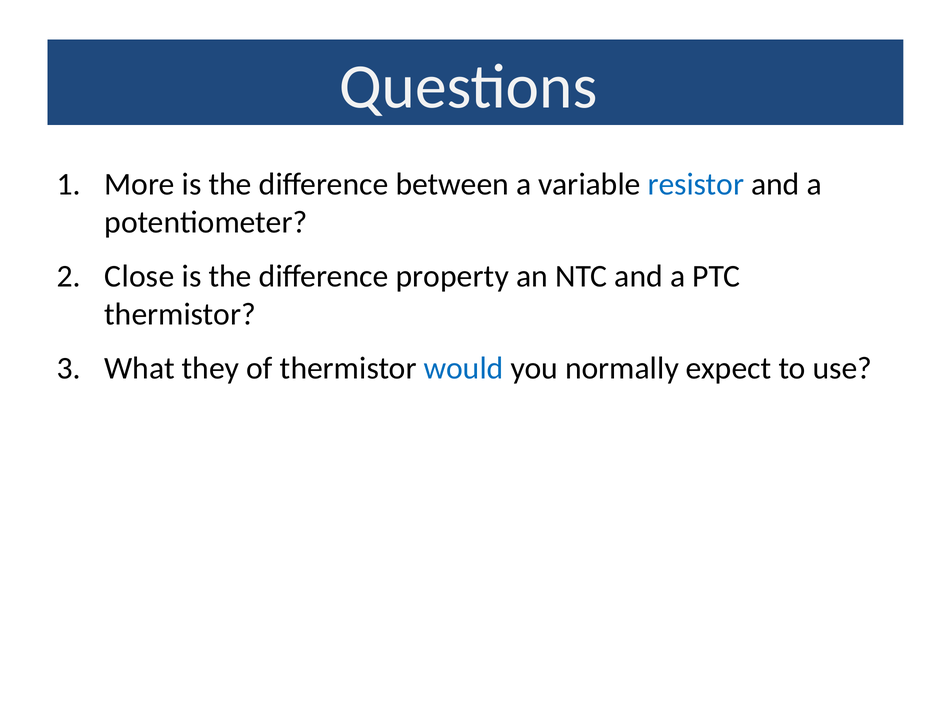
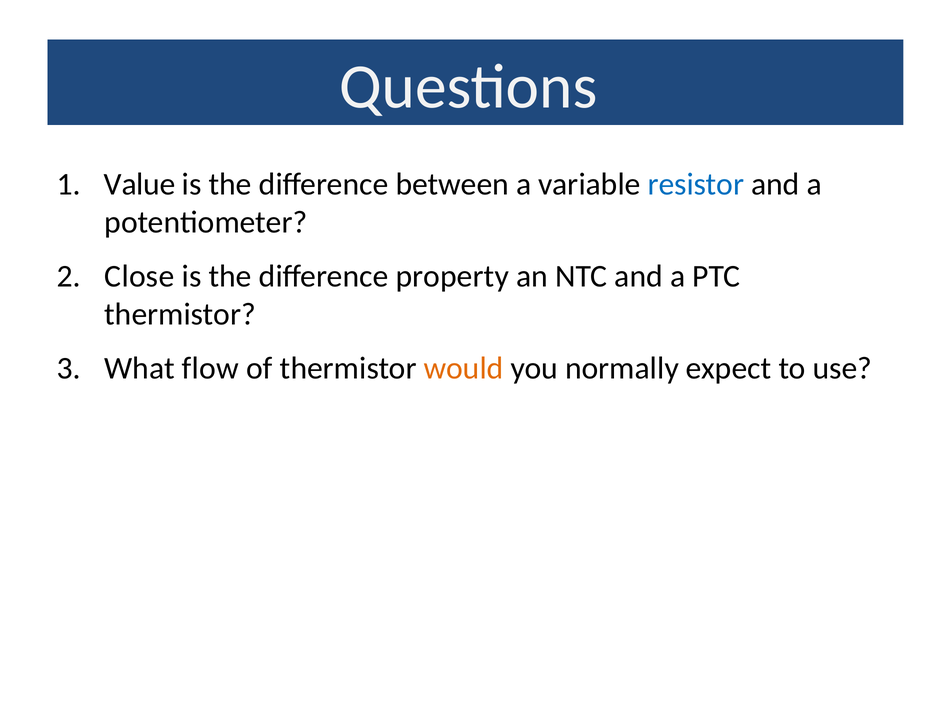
More: More -> Value
they: they -> flow
would colour: blue -> orange
